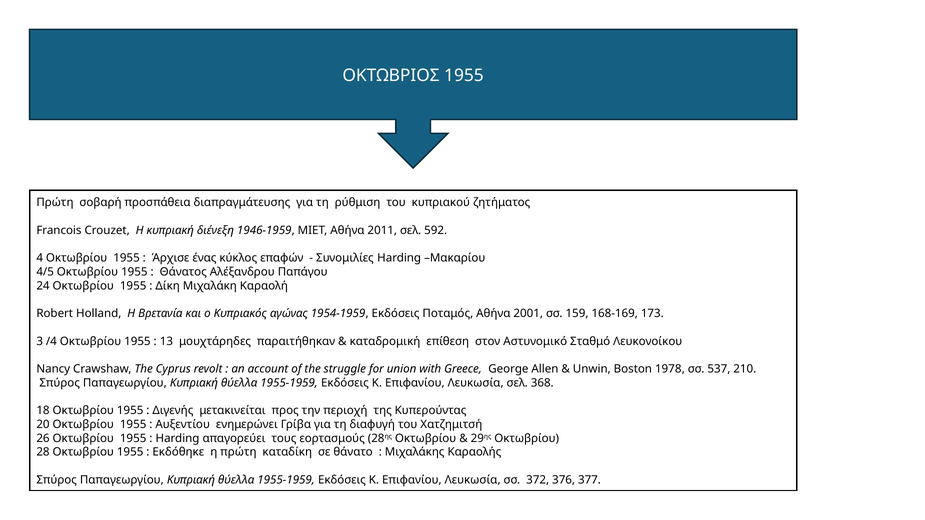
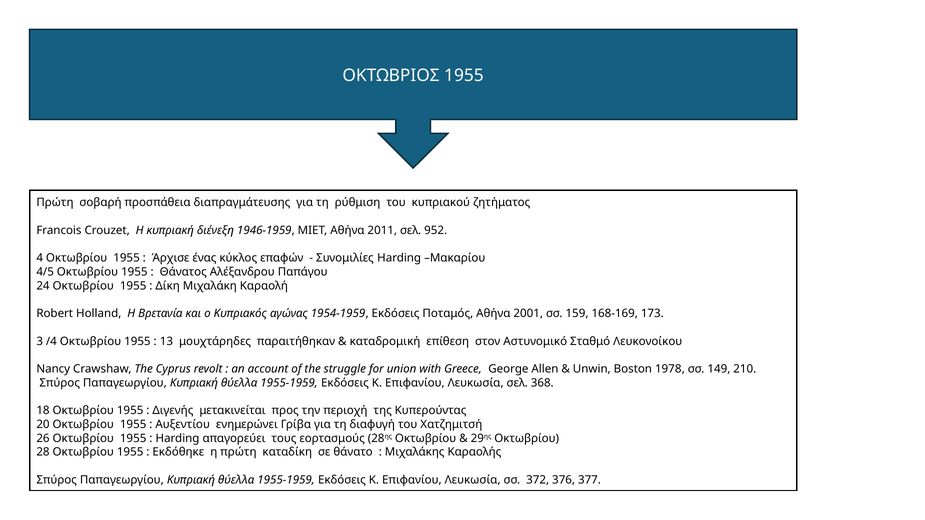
592: 592 -> 952
537: 537 -> 149
